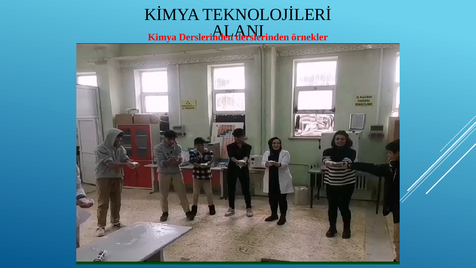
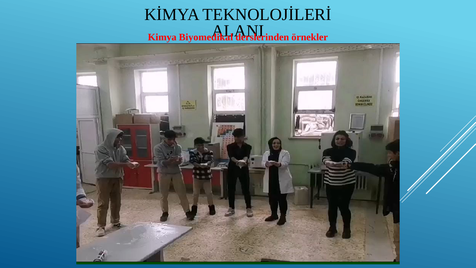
Kimya Derslerinden: Derslerinden -> Biyomedikal
